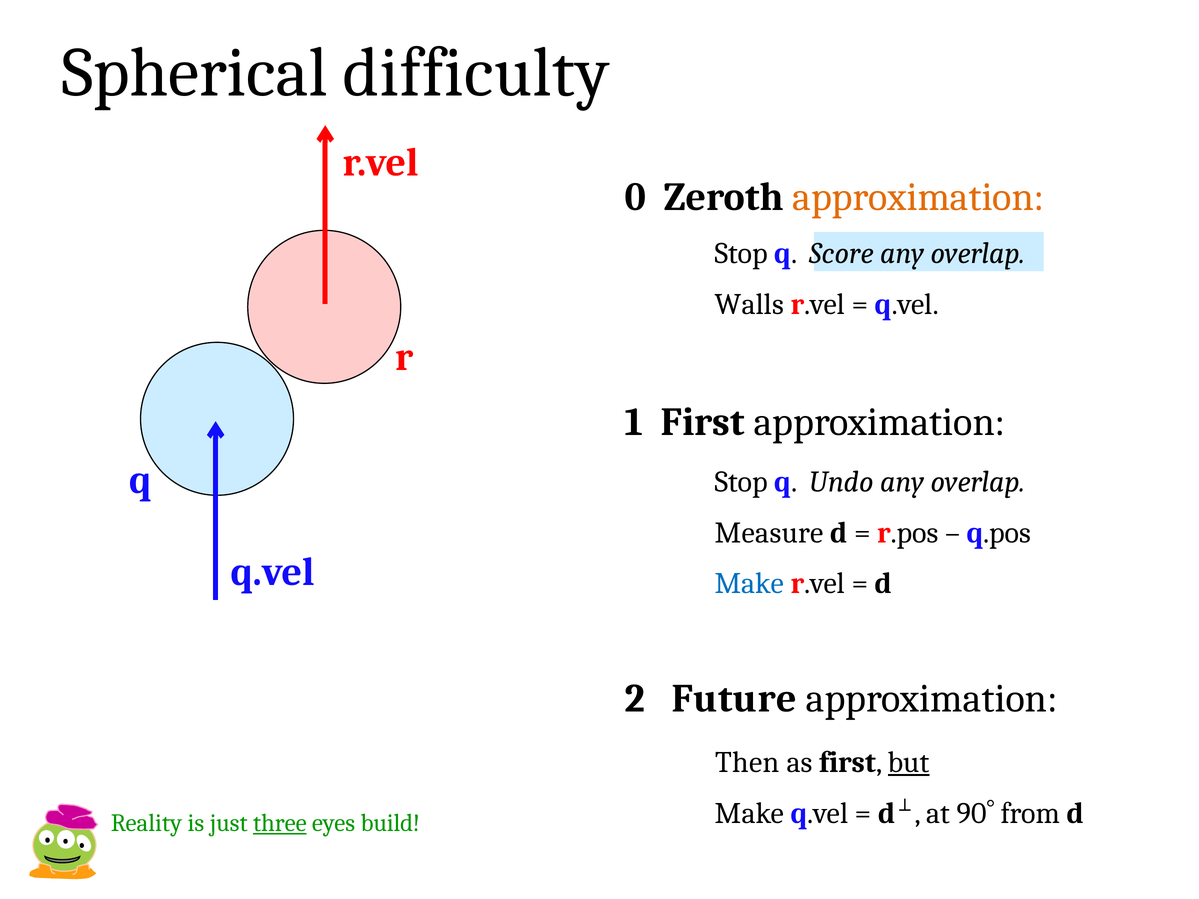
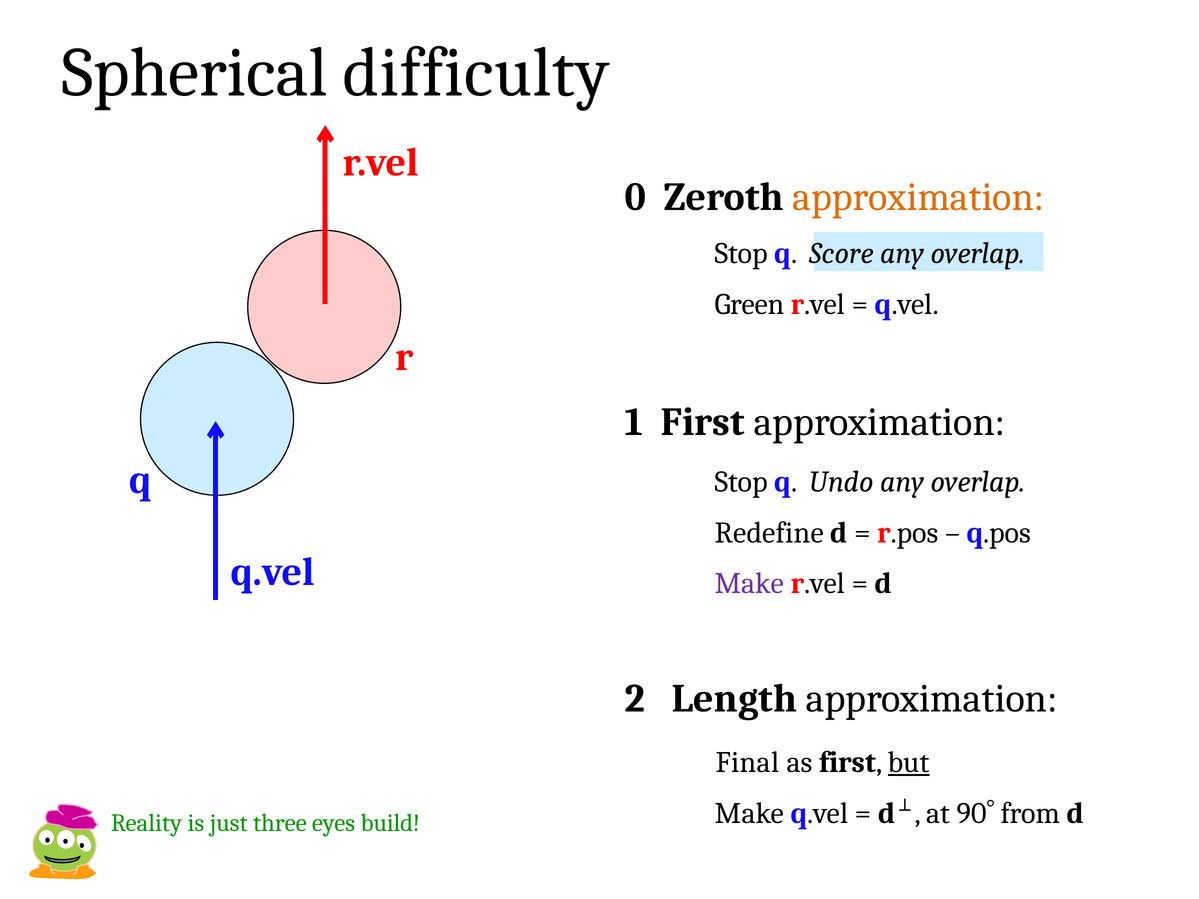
Walls: Walls -> Green
Measure: Measure -> Redefine
Make at (749, 584) colour: blue -> purple
Future: Future -> Length
Then: Then -> Final
three underline: present -> none
